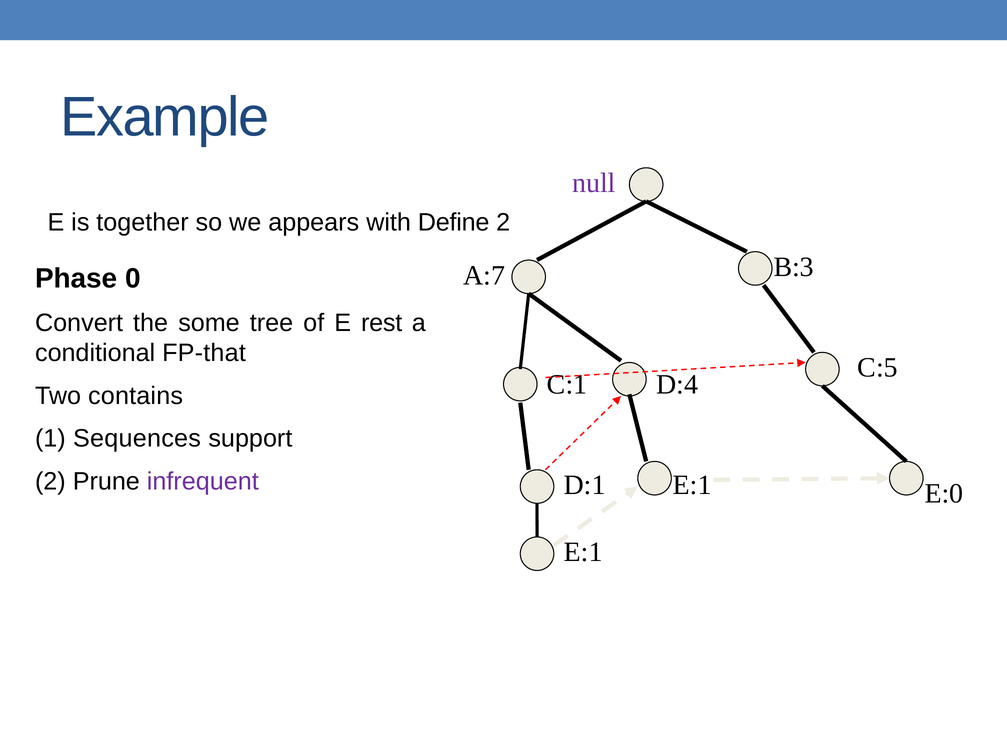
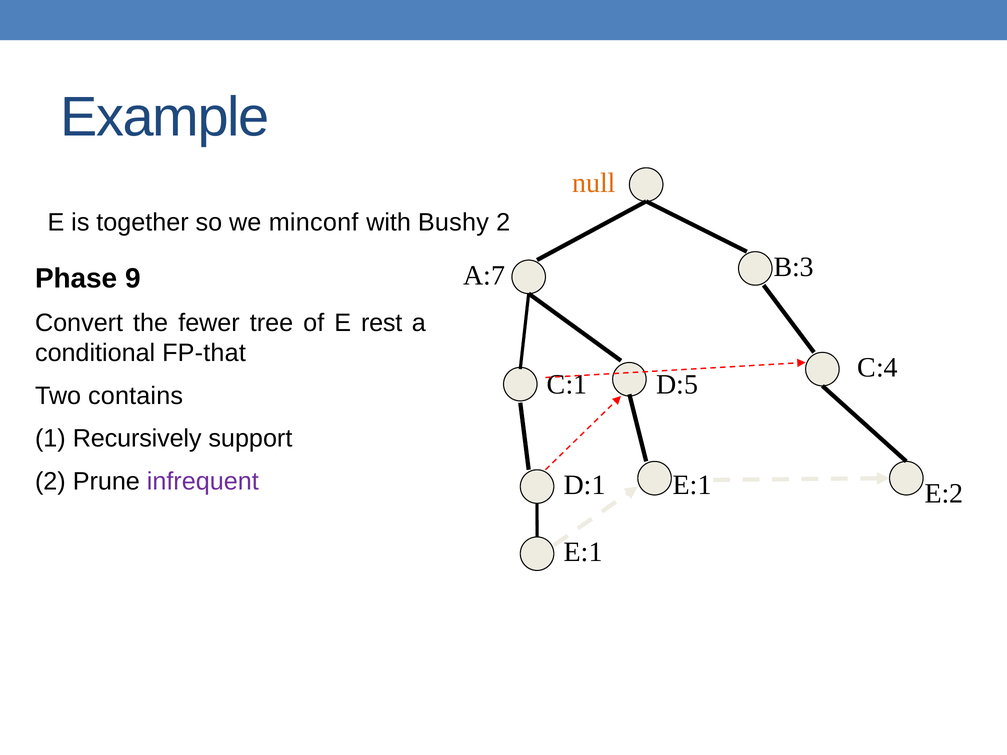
null colour: purple -> orange
appears: appears -> minconf
Define: Define -> Bushy
0: 0 -> 9
some: some -> fewer
C:5: C:5 -> C:4
D:4: D:4 -> D:5
Sequences: Sequences -> Recursively
E:0: E:0 -> E:2
